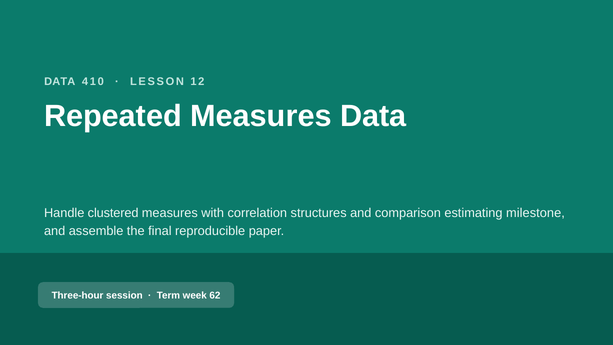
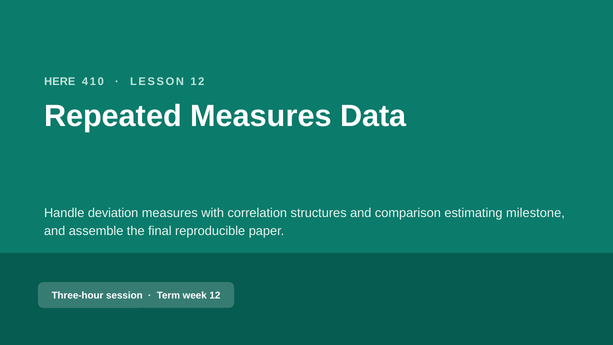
DATA at (60, 82): DATA -> HERE
clustered: clustered -> deviation
week 62: 62 -> 12
